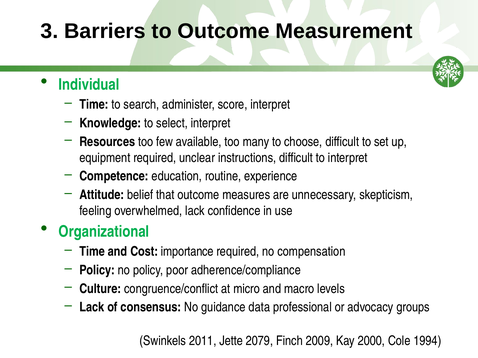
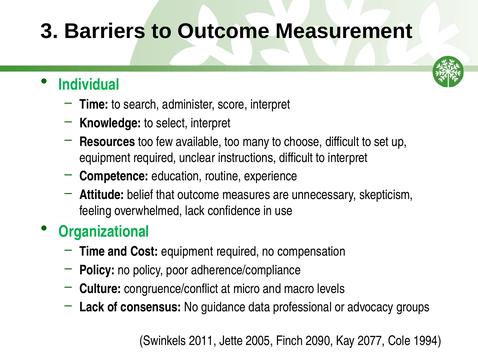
Cost importance: importance -> equipment
2079: 2079 -> 2005
2009: 2009 -> 2090
2000: 2000 -> 2077
